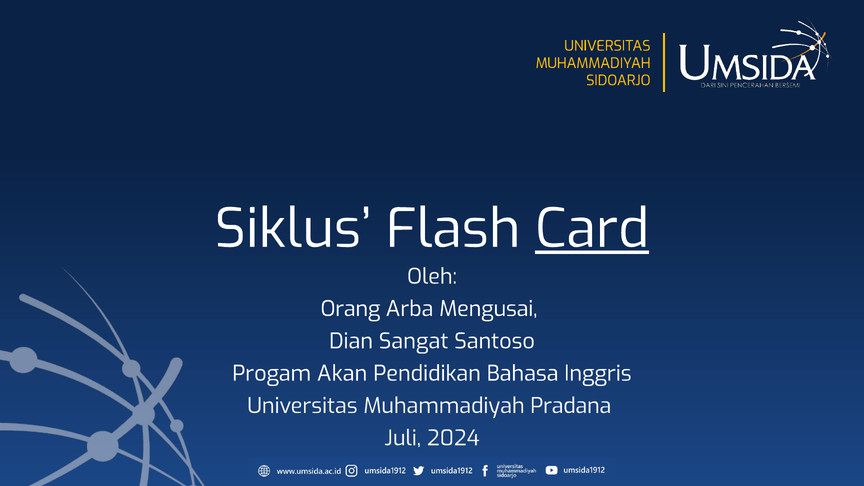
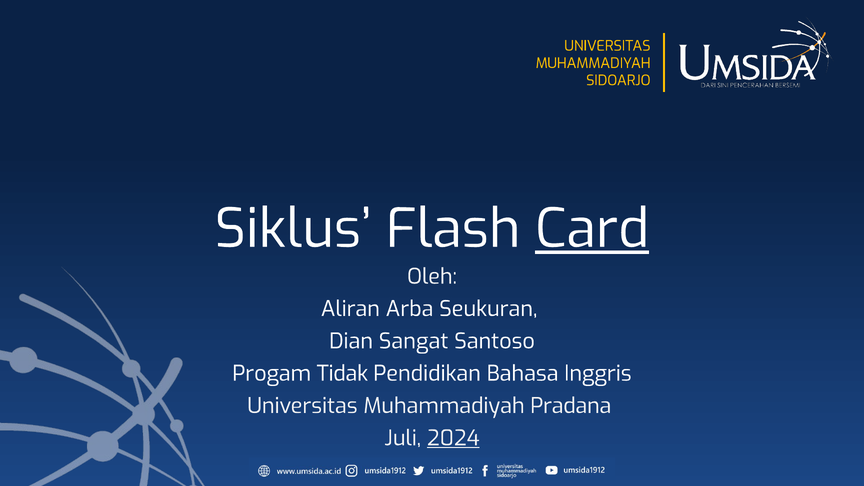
Orang: Orang -> Aliran
Mengusai: Mengusai -> Seukuran
Akan: Akan -> Tidak
2024 underline: none -> present
